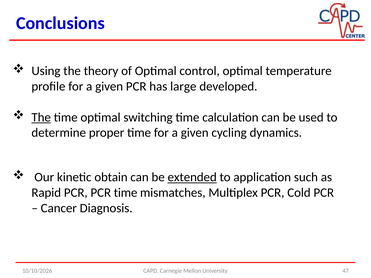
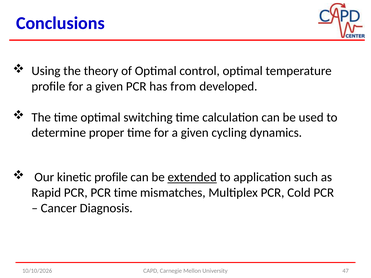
large: large -> from
The at (41, 117) underline: present -> none
kinetic obtain: obtain -> profile
